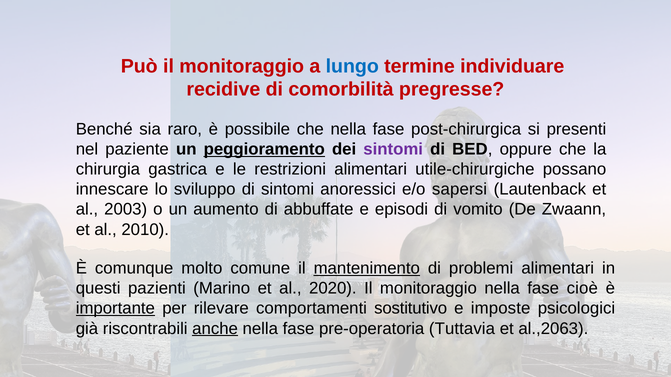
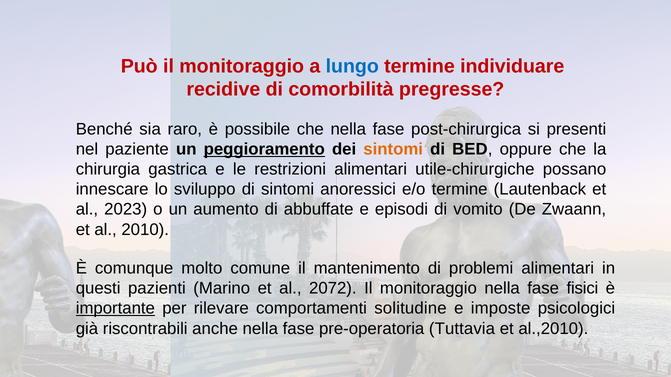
sintomi at (393, 149) colour: purple -> orange
e/o sapersi: sapersi -> termine
2003: 2003 -> 2023
mantenimento underline: present -> none
2020: 2020 -> 2072
cioè: cioè -> fisici
sostitutivo: sostitutivo -> solitudine
anche underline: present -> none
al.,2063: al.,2063 -> al.,2010
